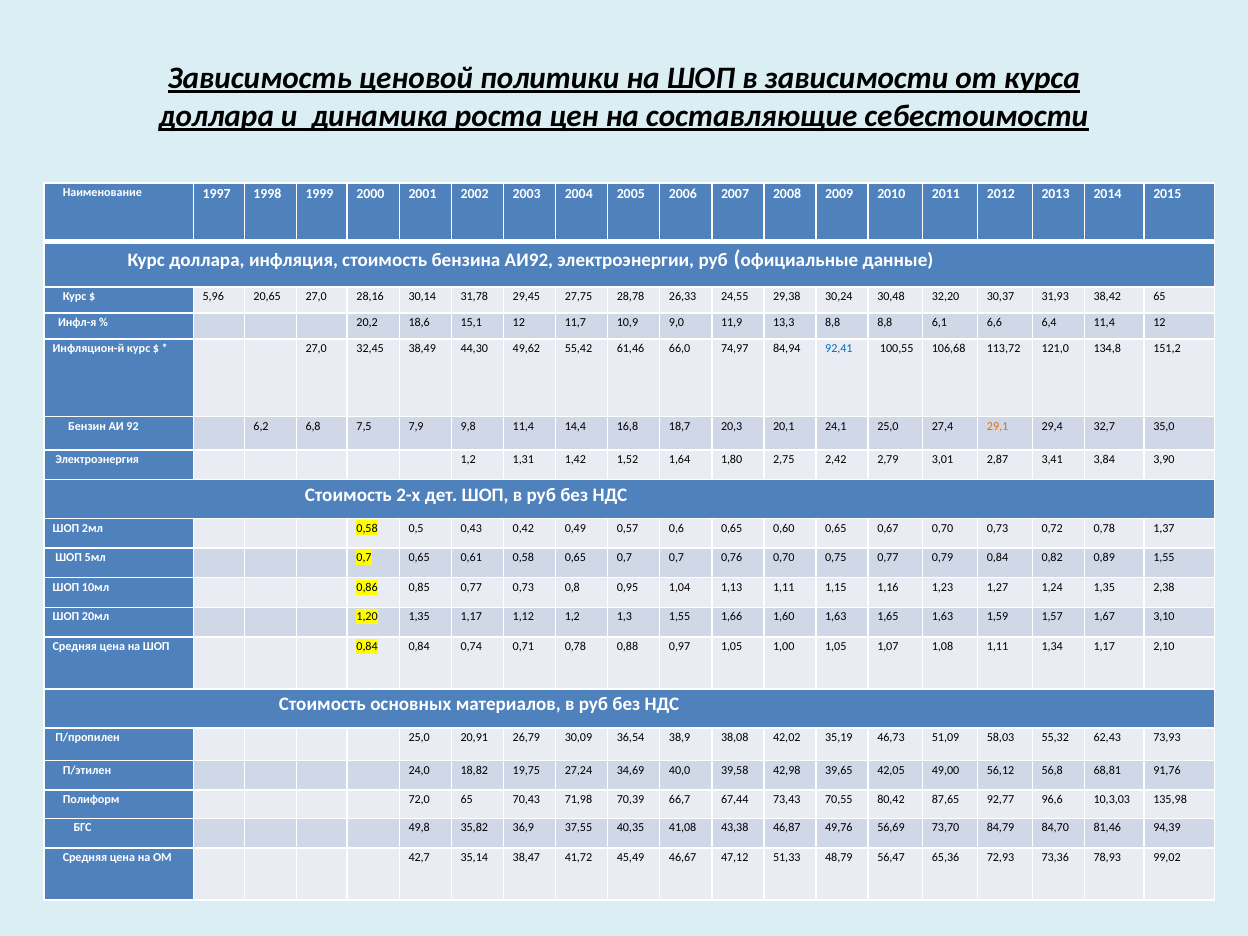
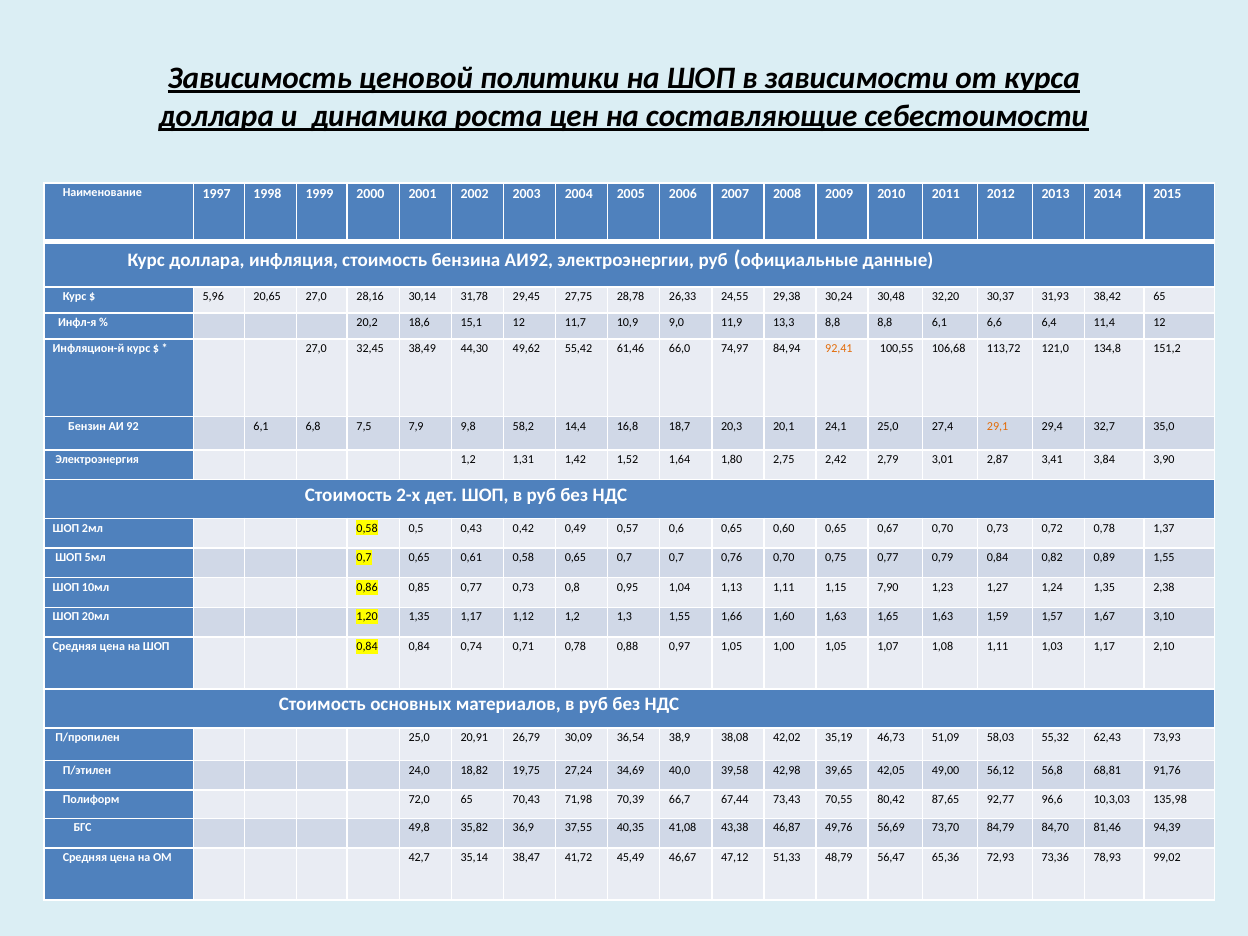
92,41 colour: blue -> orange
92 6,2: 6,2 -> 6,1
9,8 11,4: 11,4 -> 58,2
1,16: 1,16 -> 7,90
1,34: 1,34 -> 1,03
